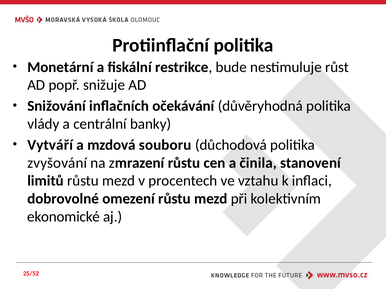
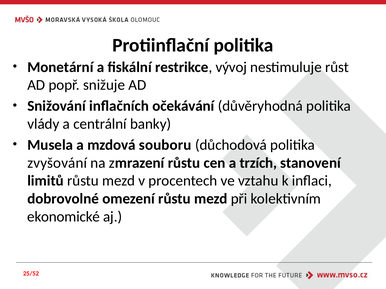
bude: bude -> vývoj
Vytváří: Vytváří -> Musela
činila: činila -> trzích
